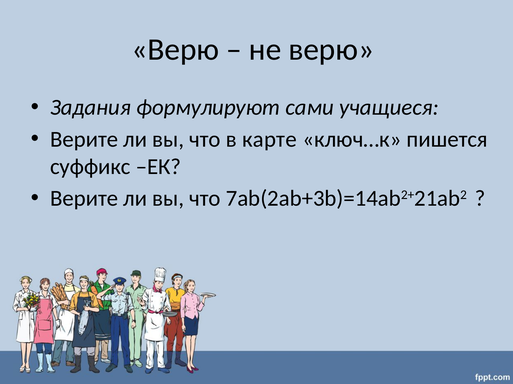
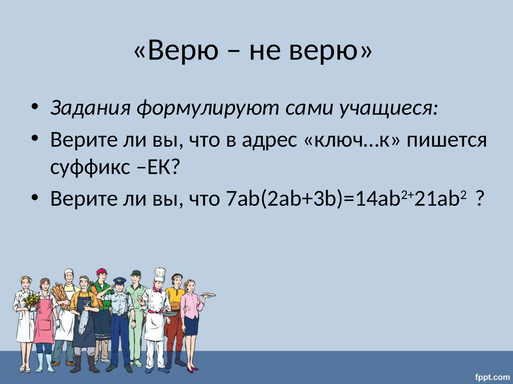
карте: карте -> адрес
